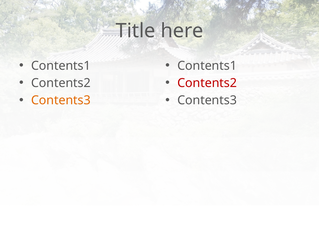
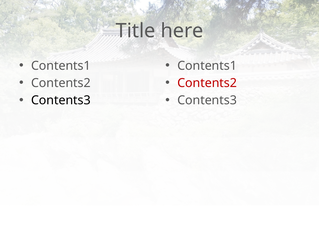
Contents3 at (61, 100) colour: orange -> black
